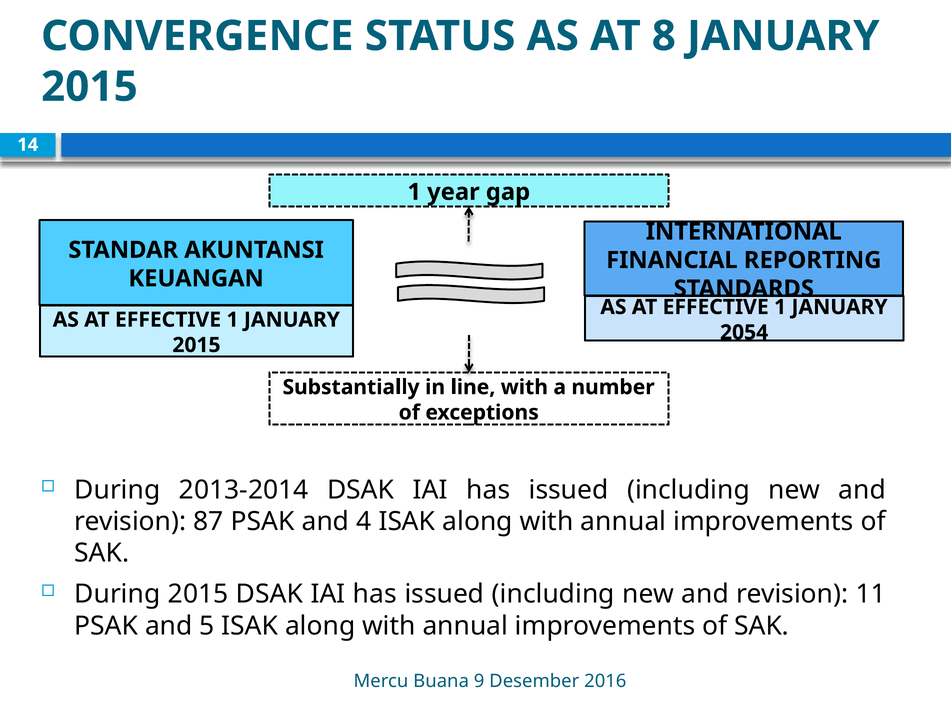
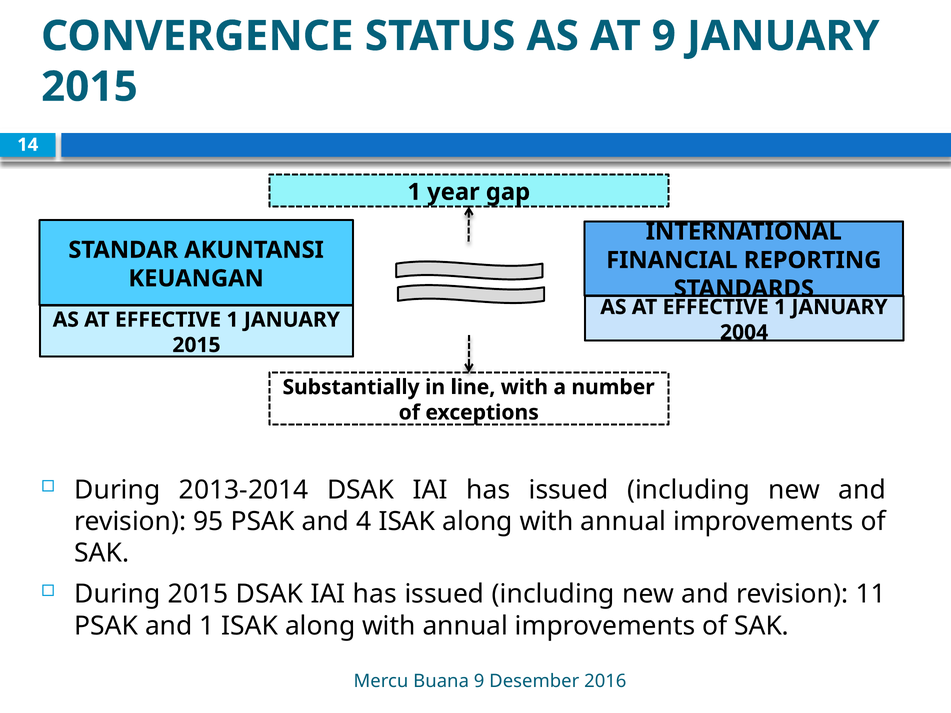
AT 8: 8 -> 9
2054: 2054 -> 2004
87: 87 -> 95
and 5: 5 -> 1
